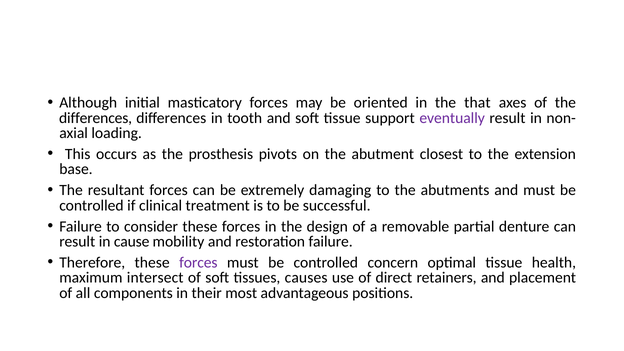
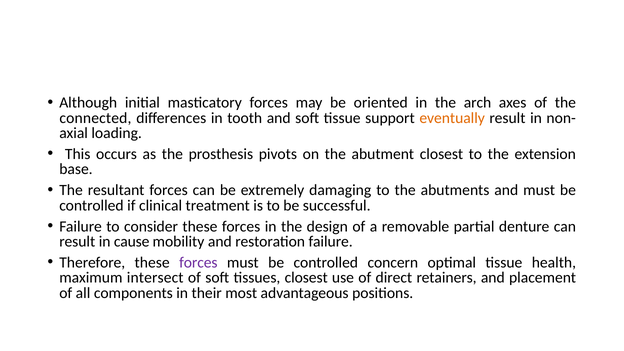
that: that -> arch
differences at (96, 118): differences -> connected
eventually colour: purple -> orange
tissues causes: causes -> closest
